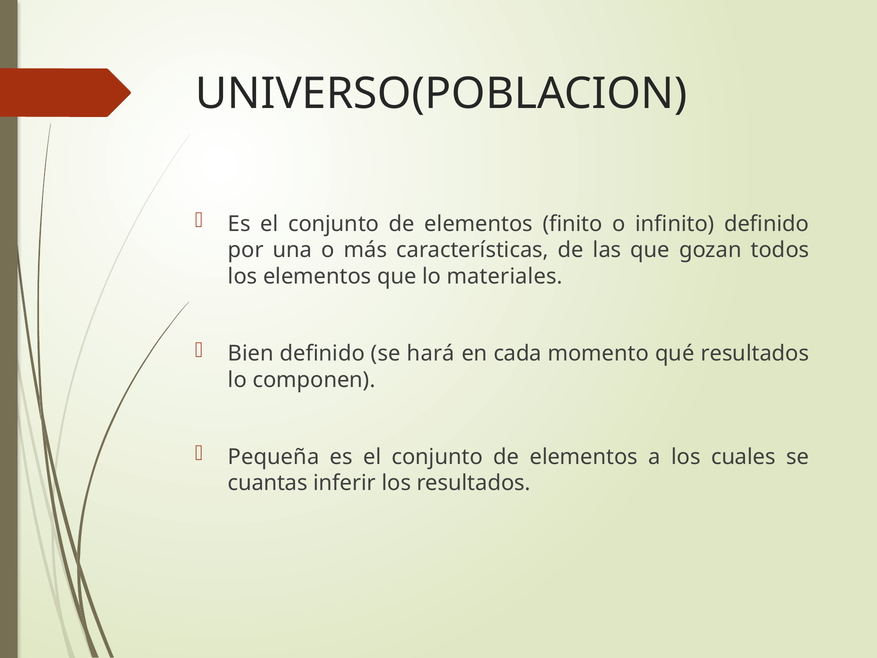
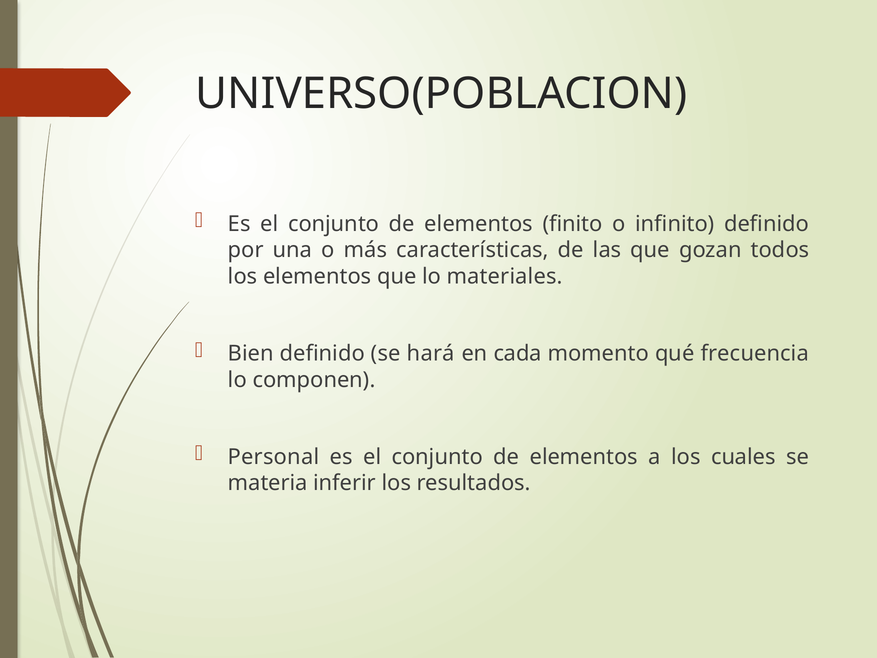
qué resultados: resultados -> frecuencia
Pequeña: Pequeña -> Personal
cuantas: cuantas -> materia
